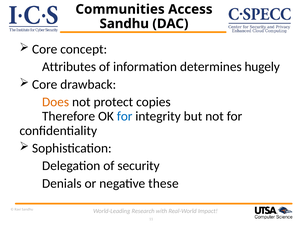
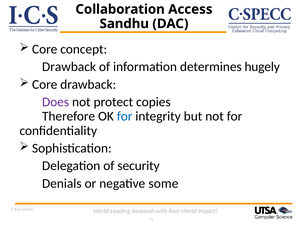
Communities: Communities -> Collaboration
Attributes at (69, 67): Attributes -> Drawback
Does colour: orange -> purple
these: these -> some
